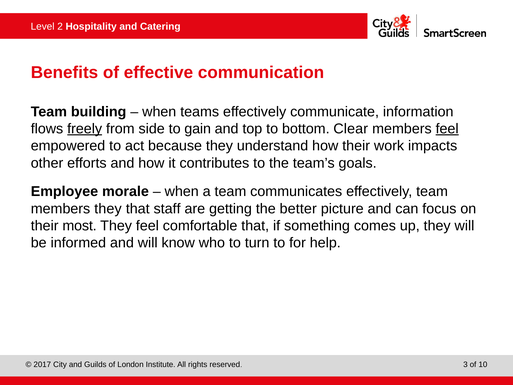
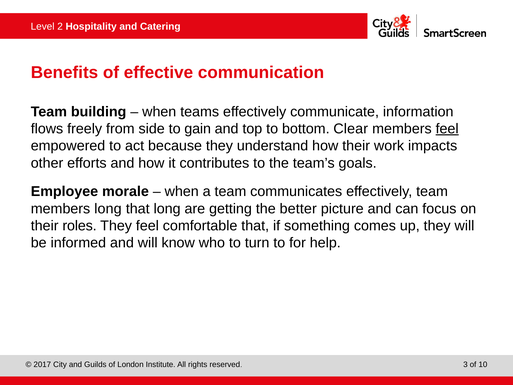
freely underline: present -> none
members they: they -> long
that staff: staff -> long
most: most -> roles
